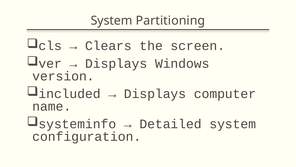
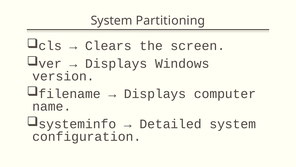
included: included -> filename
